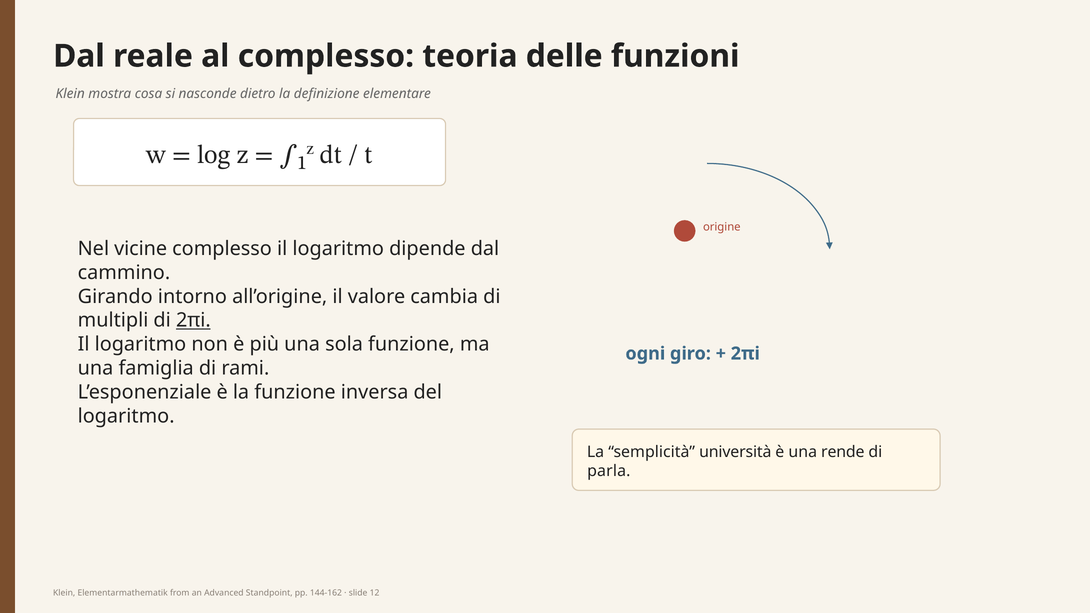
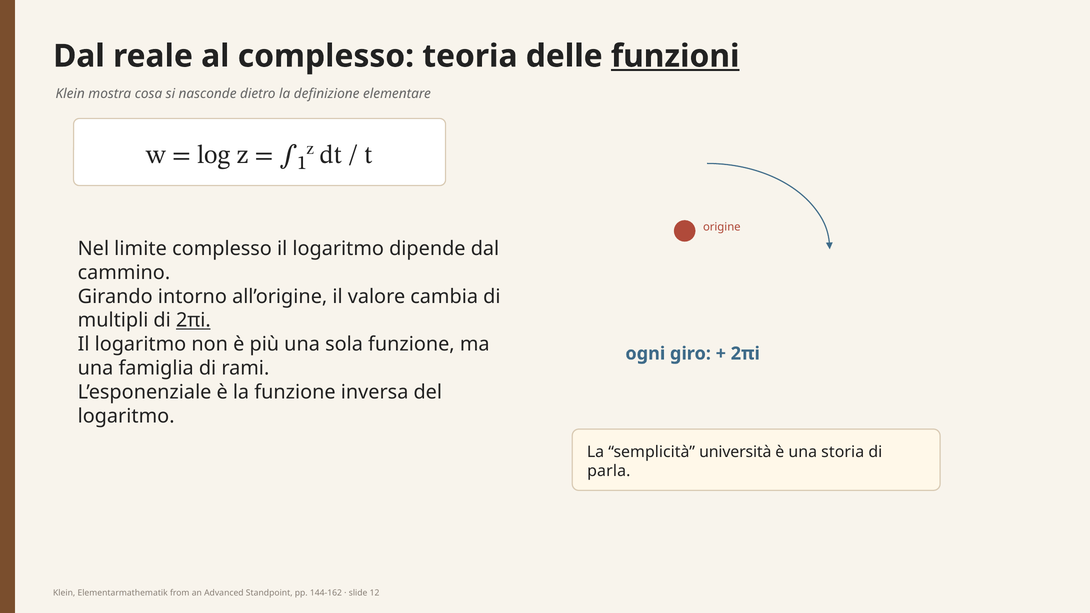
funzioni underline: none -> present
vicine: vicine -> limite
rende: rende -> storia
